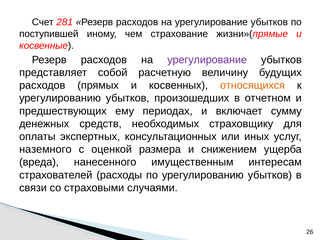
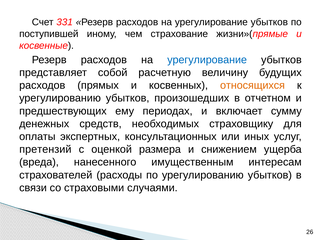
281: 281 -> 331
урегулирование at (207, 60) colour: purple -> blue
наземного: наземного -> претензий
